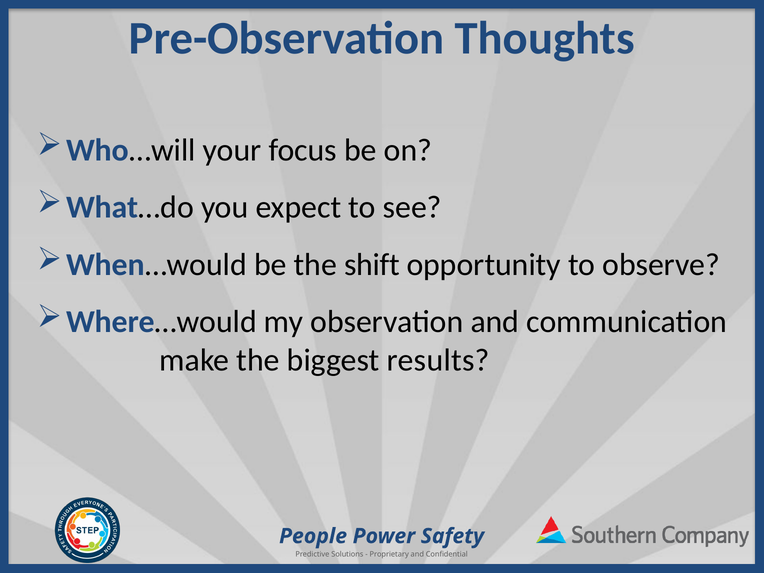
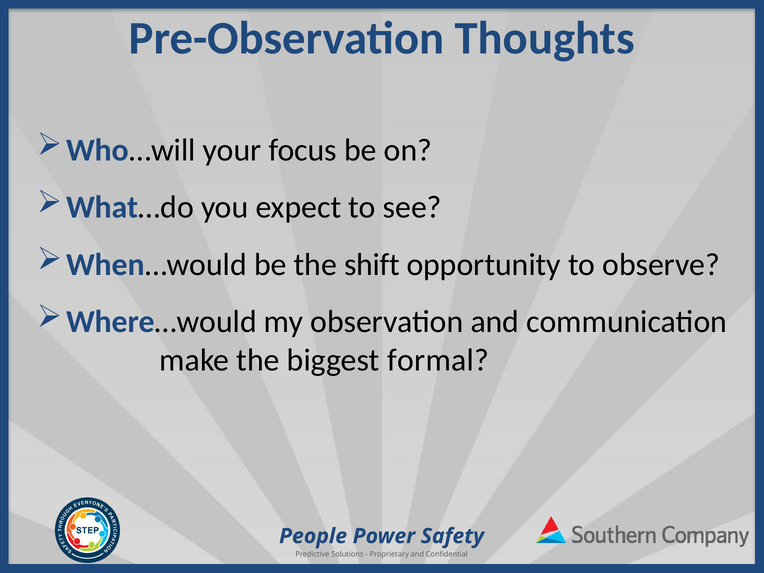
results: results -> formal
